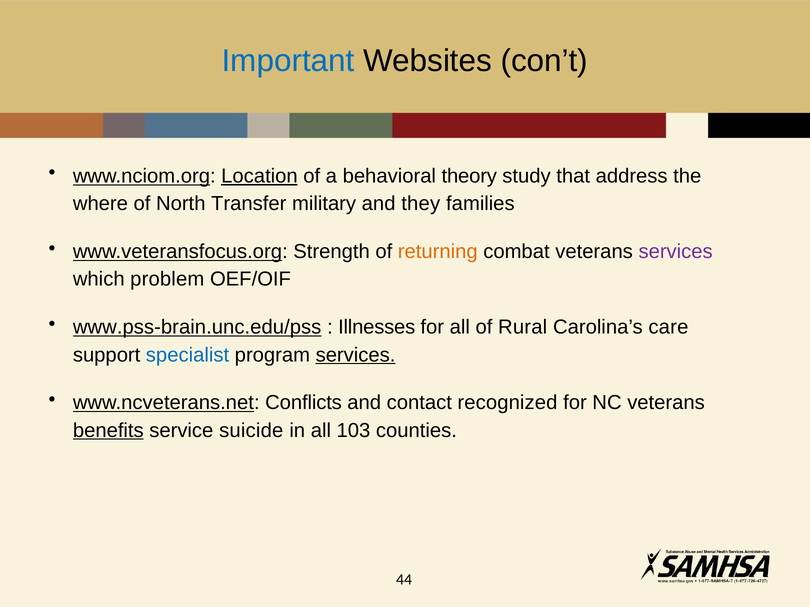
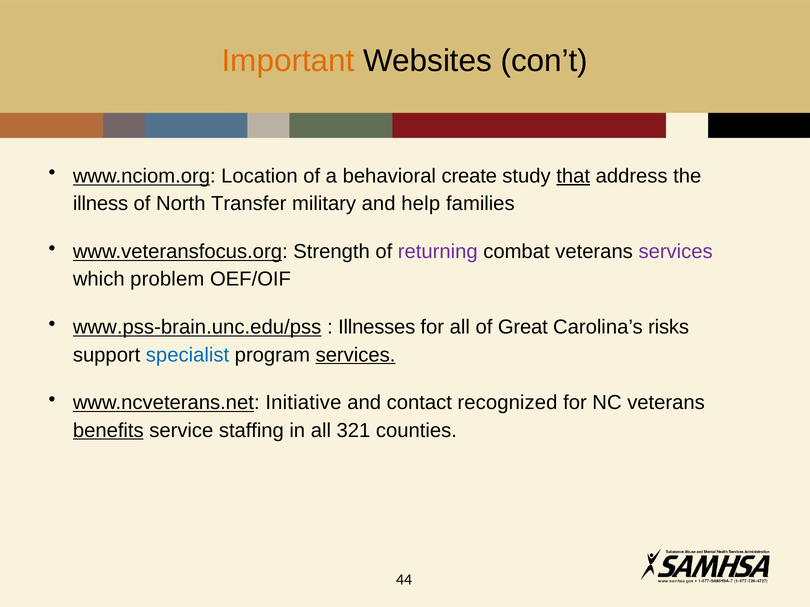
Important colour: blue -> orange
Location underline: present -> none
theory: theory -> create
that underline: none -> present
where: where -> illness
they: they -> help
returning colour: orange -> purple
Rural: Rural -> Great
care: care -> risks
Conflicts: Conflicts -> Initiative
suicide: suicide -> staffing
103: 103 -> 321
